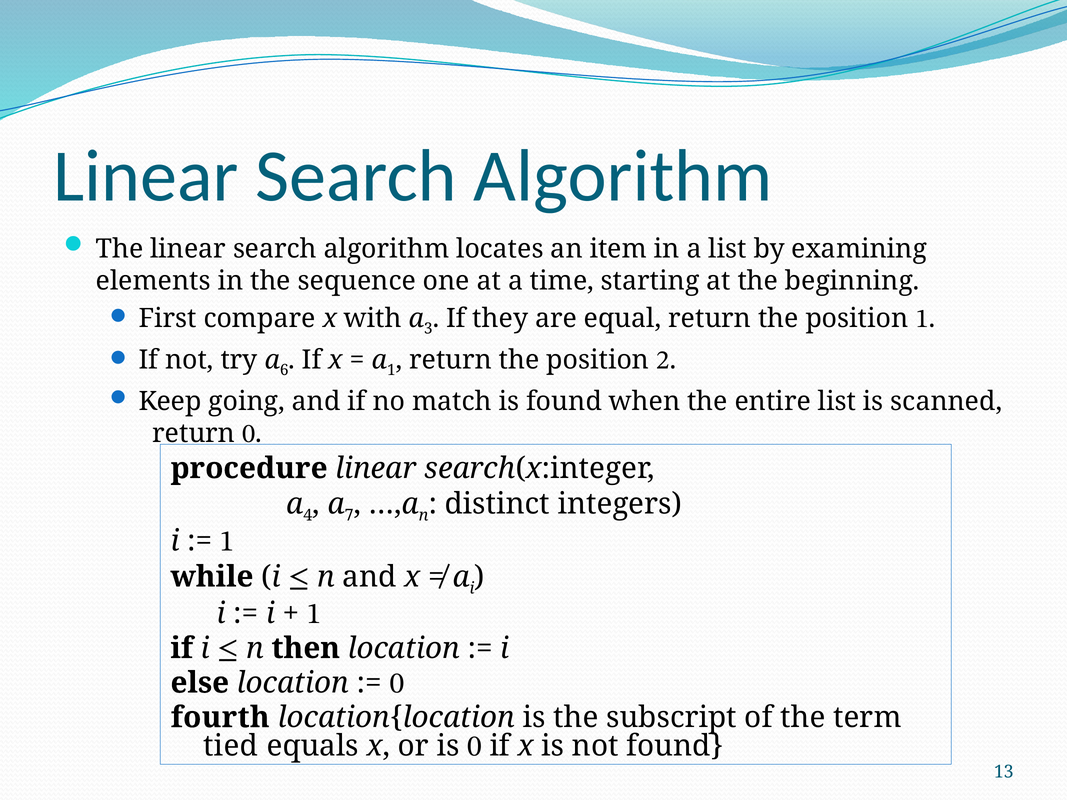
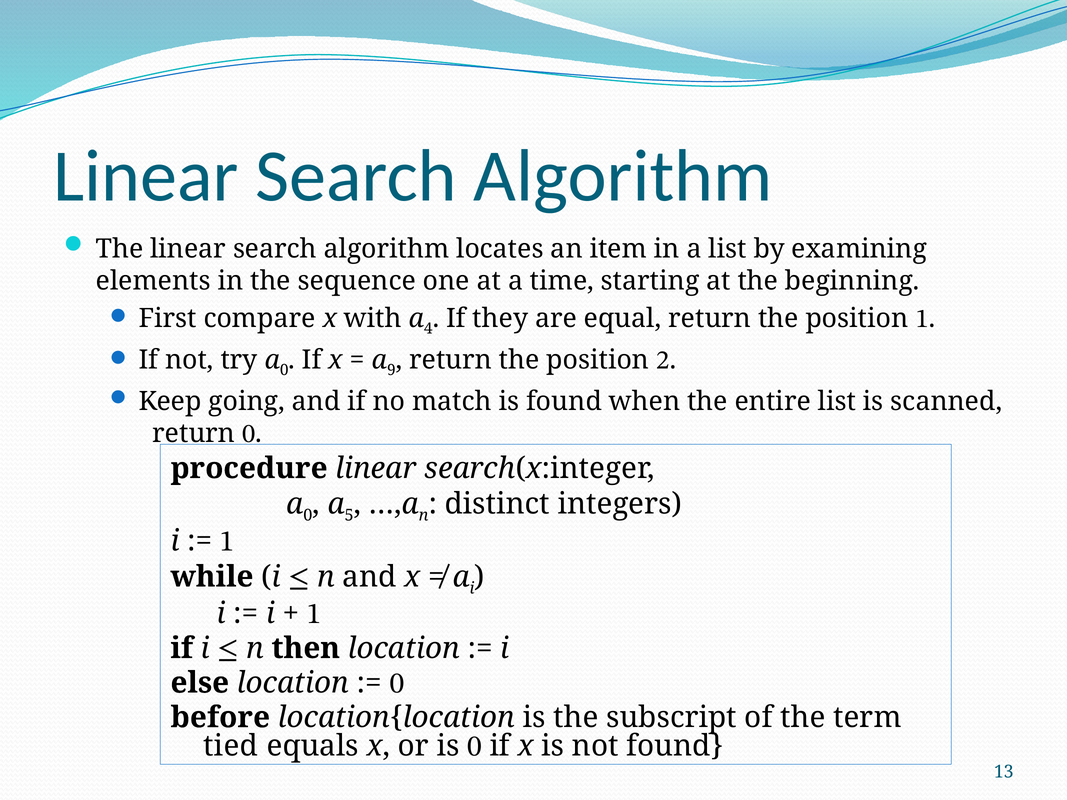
3: 3 -> 4
try a 6: 6 -> 0
a 1: 1 -> 9
4 at (308, 516): 4 -> 0
7: 7 -> 5
fourth: fourth -> before
